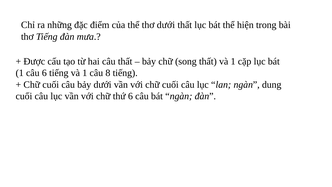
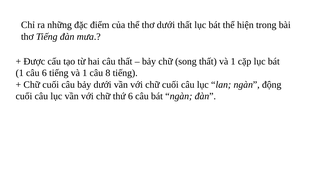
dung: dung -> động
